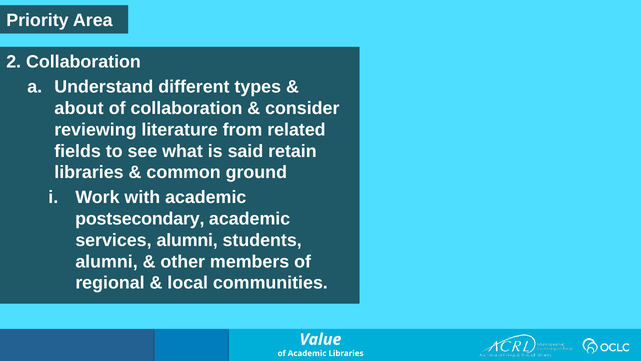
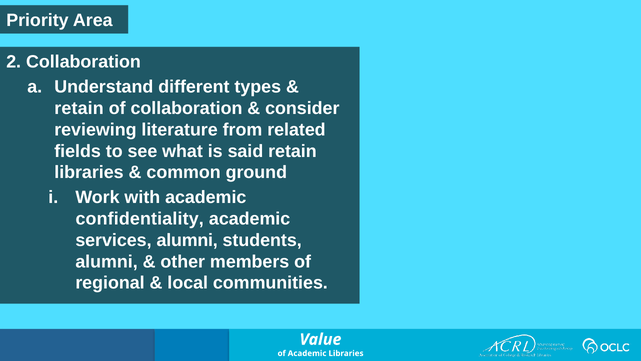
about at (79, 108): about -> retain
postsecondary: postsecondary -> confidentiality
